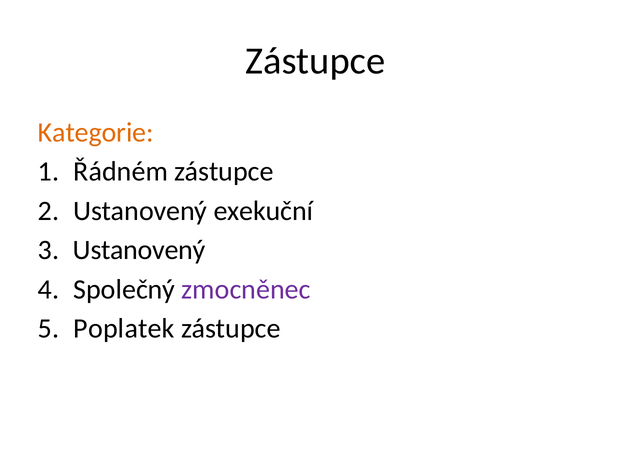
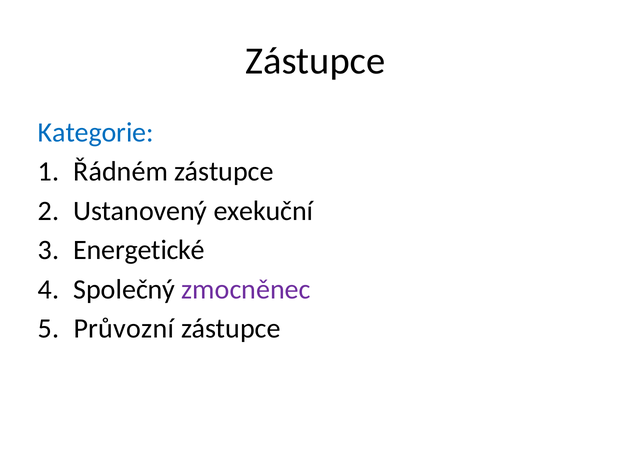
Kategorie colour: orange -> blue
Ustanovený at (139, 250): Ustanovený -> Energetické
Poplatek: Poplatek -> Průvozní
